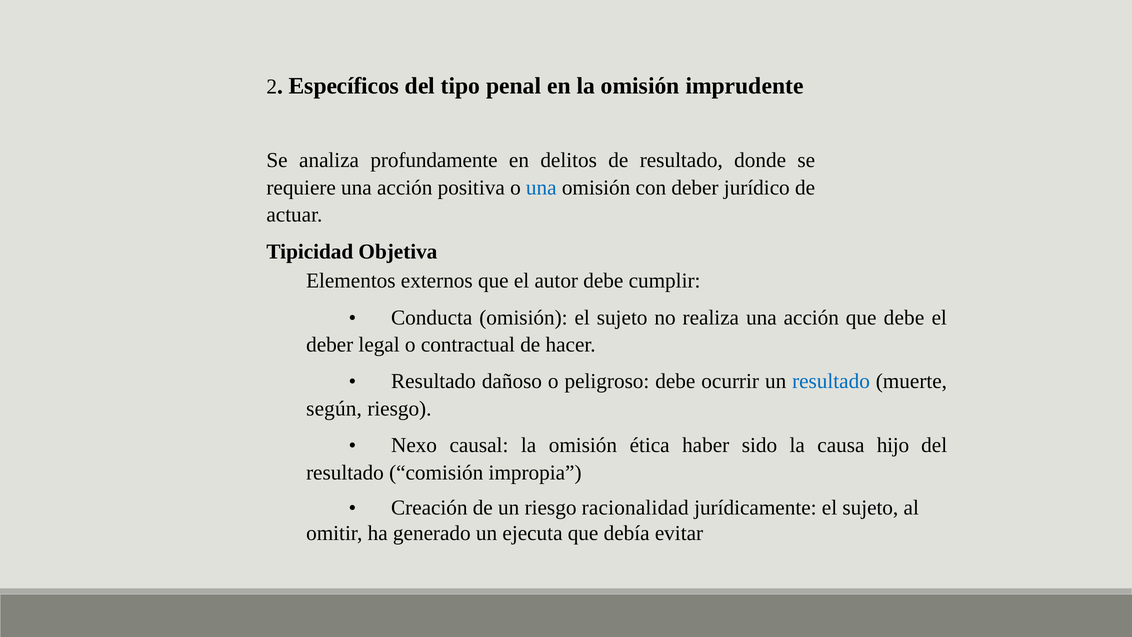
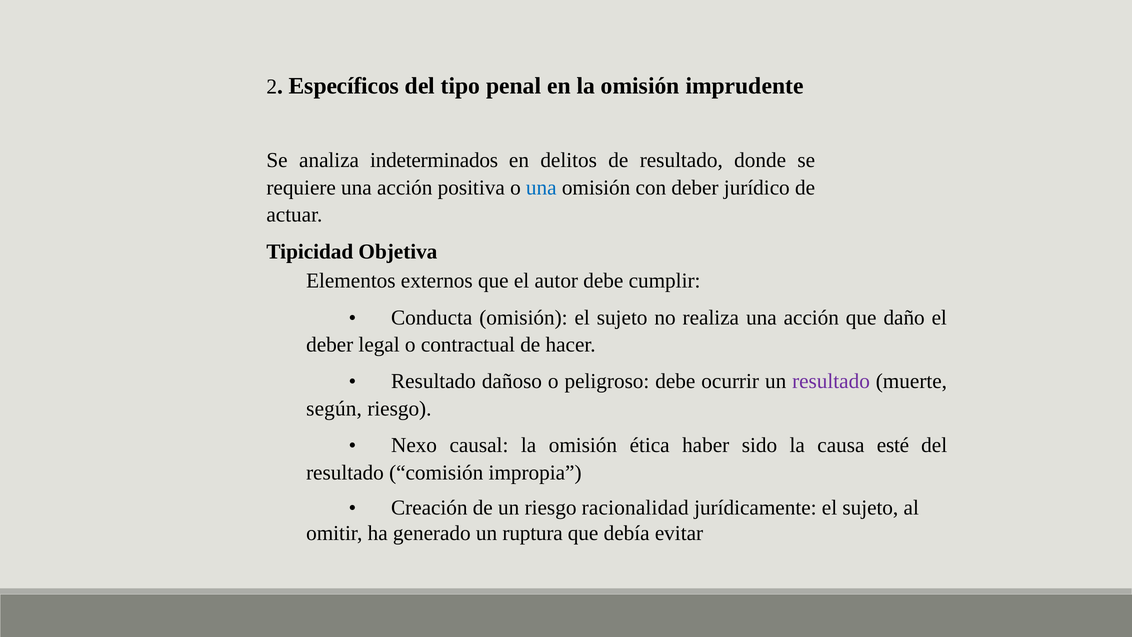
profundamente: profundamente -> indeterminados
que debe: debe -> daño
resultado at (831, 381) colour: blue -> purple
hijo: hijo -> esté
ejecuta: ejecuta -> ruptura
